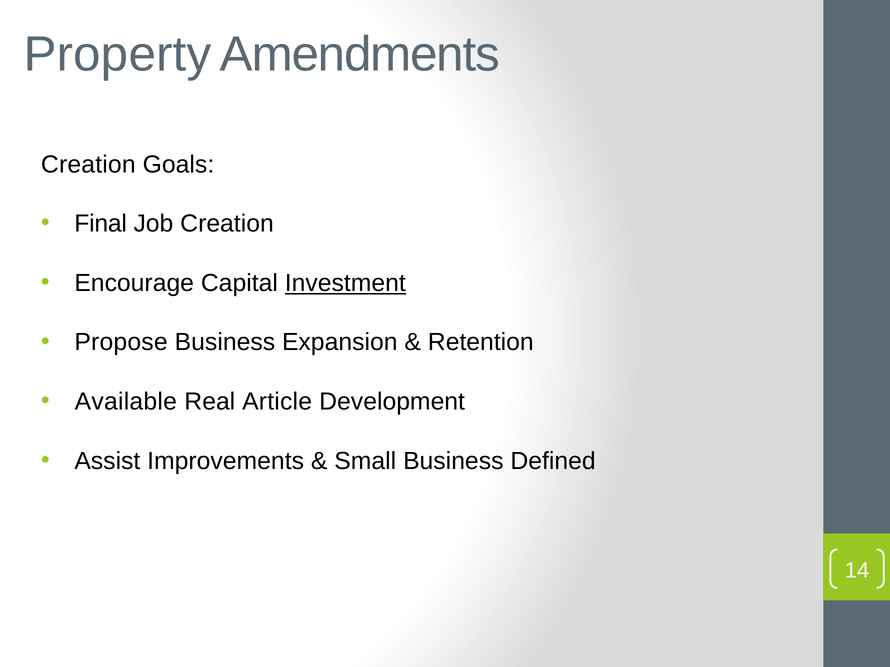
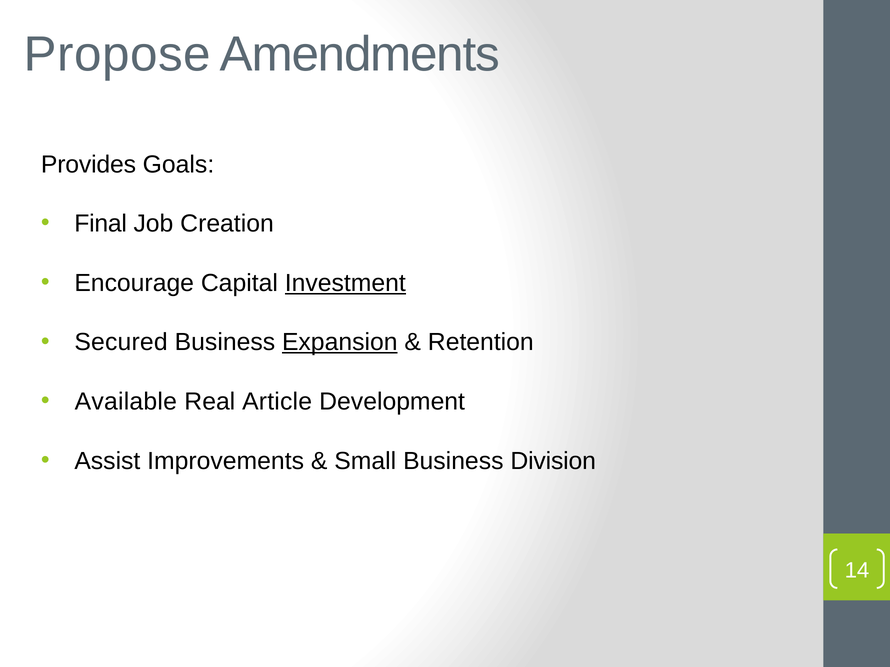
Property: Property -> Propose
Creation at (88, 165): Creation -> Provides
Propose: Propose -> Secured
Expansion underline: none -> present
Defined: Defined -> Division
